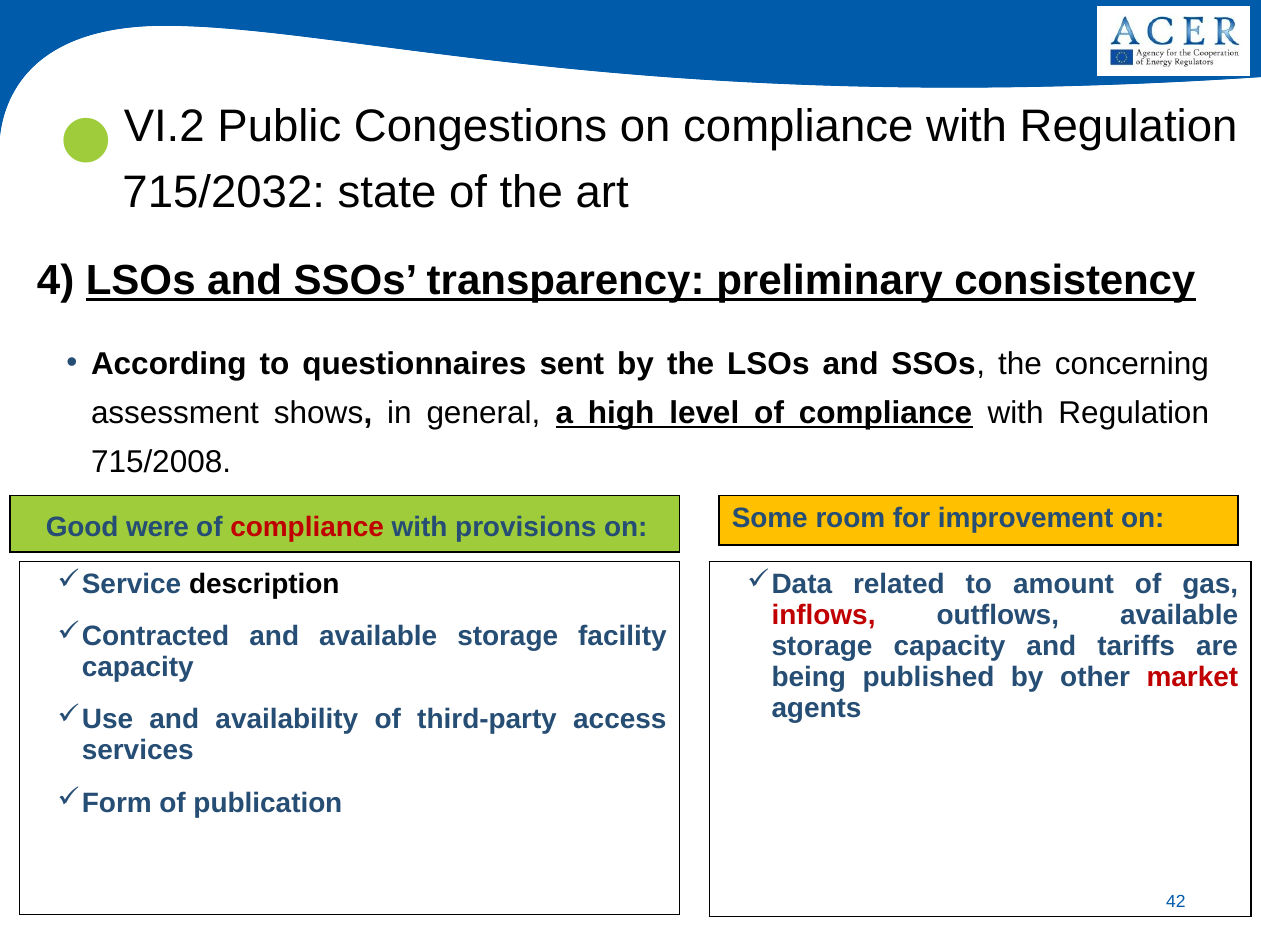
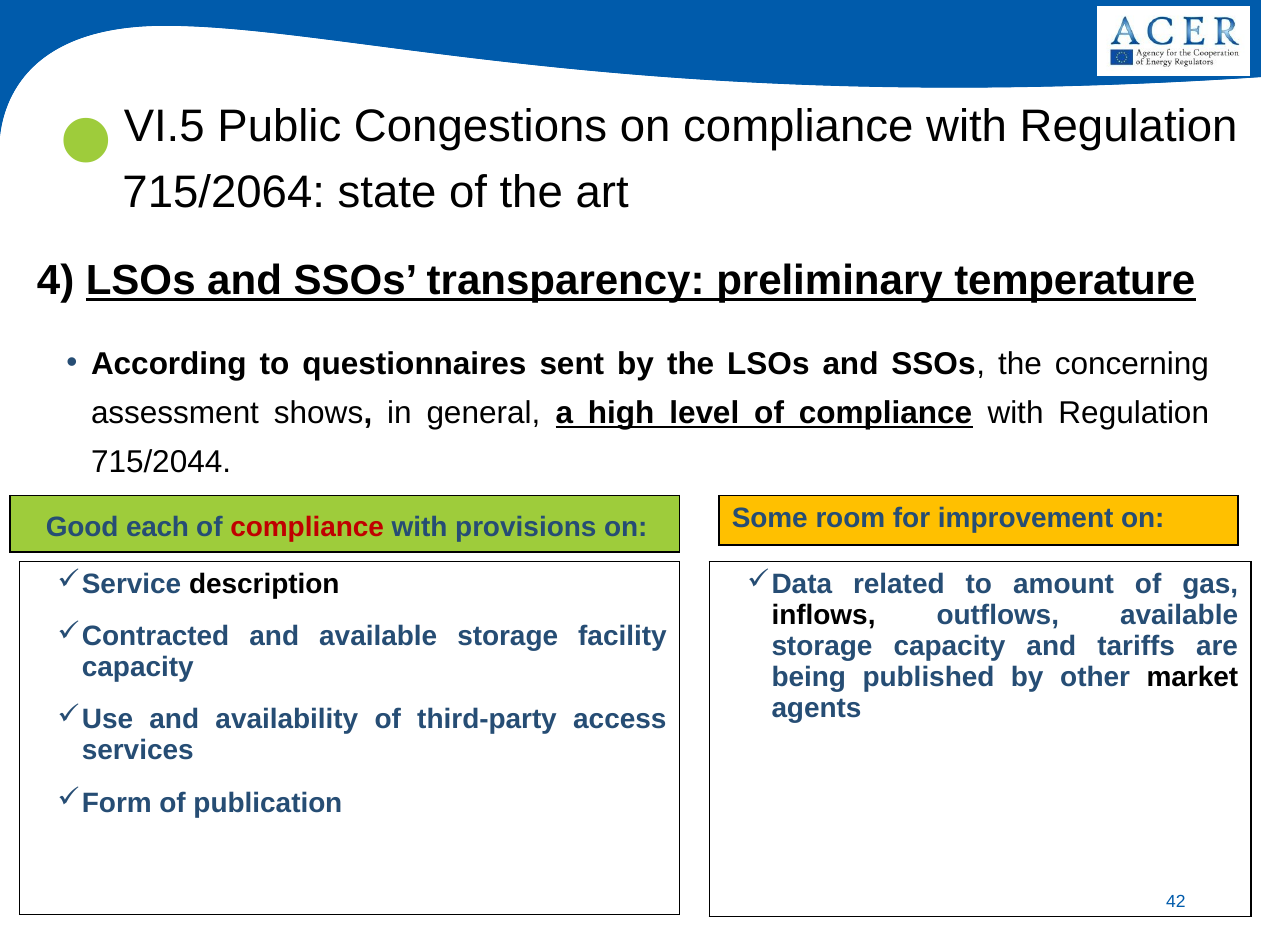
VI.2: VI.2 -> VI.5
715/2032: 715/2032 -> 715/2064
consistency: consistency -> temperature
715/2008: 715/2008 -> 715/2044
were: were -> each
inflows colour: red -> black
market colour: red -> black
